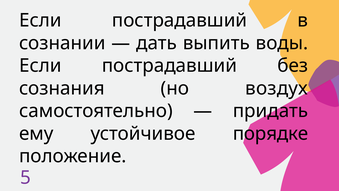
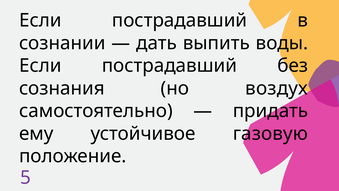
порядке: порядке -> газовую
